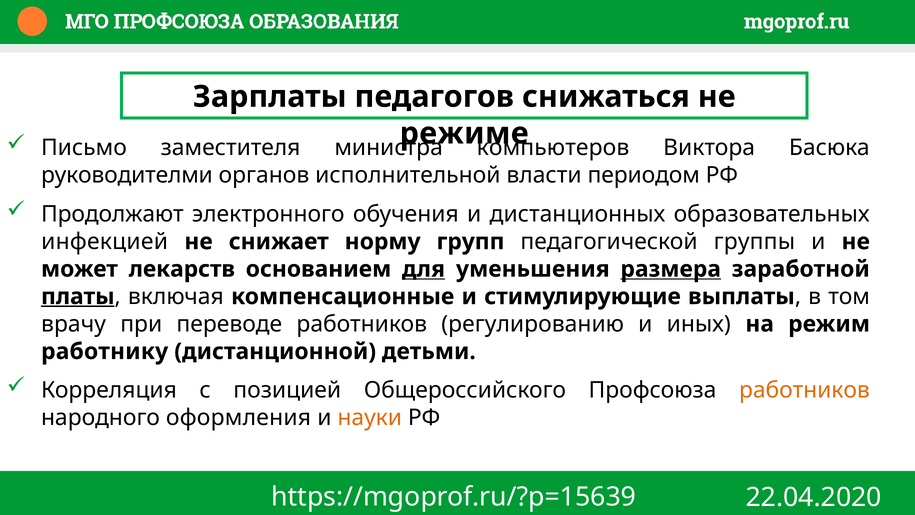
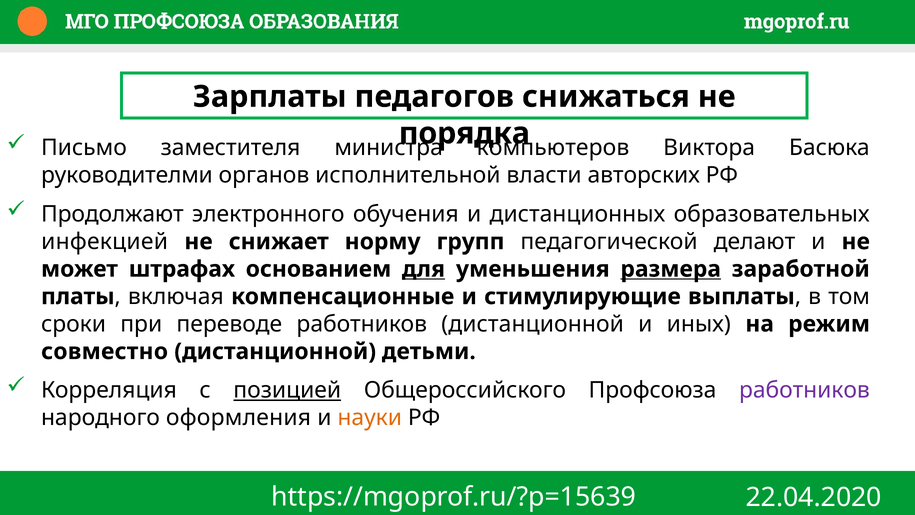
режиме: режиме -> порядка
периодом: периодом -> авторских
группы: группы -> делают
лекарств: лекарств -> штрафах
платы underline: present -> none
врачу: врачу -> сроки
работников регулированию: регулированию -> дистанционной
работнику: работнику -> совместно
позицией underline: none -> present
работников at (804, 390) colour: orange -> purple
